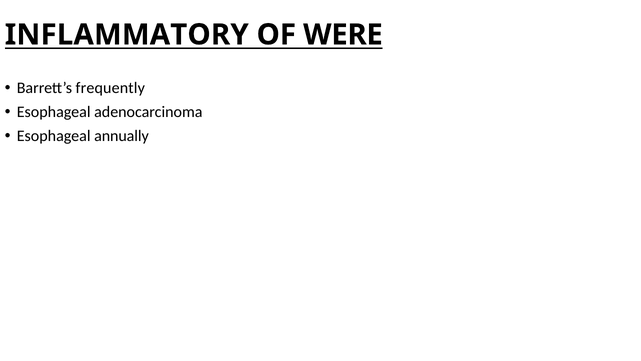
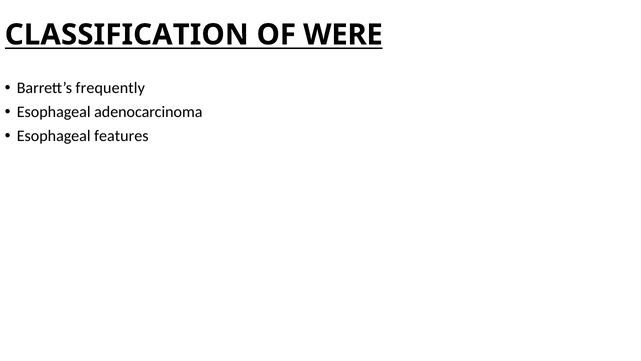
INFLAMMATORY: INFLAMMATORY -> CLASSIFICATION
annually: annually -> features
